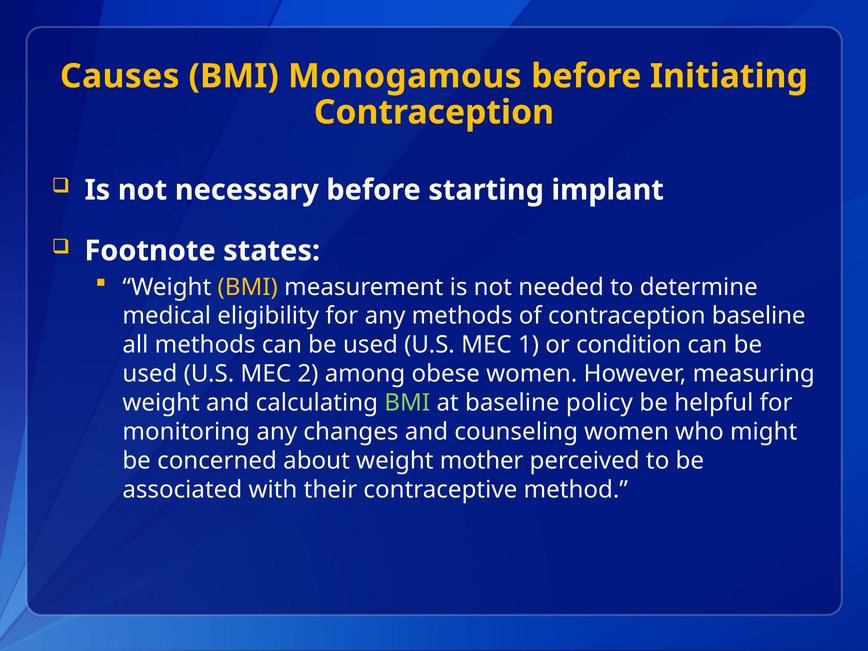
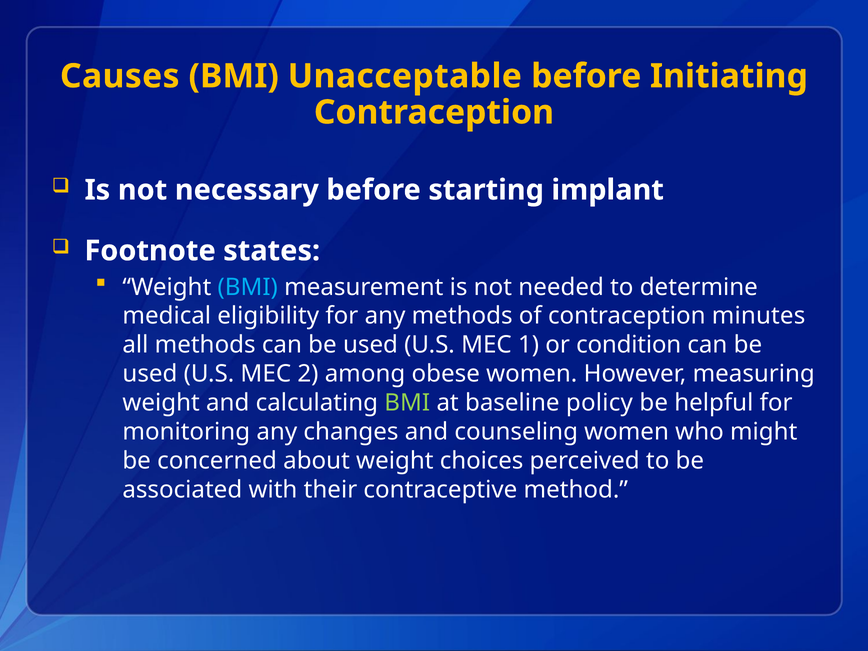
Monogamous: Monogamous -> Unacceptable
BMI at (248, 287) colour: yellow -> light blue
contraception baseline: baseline -> minutes
mother: mother -> choices
